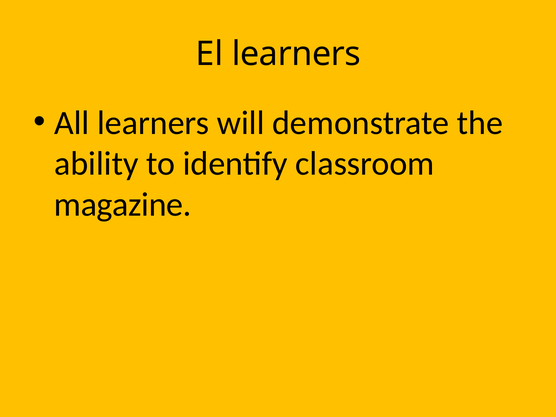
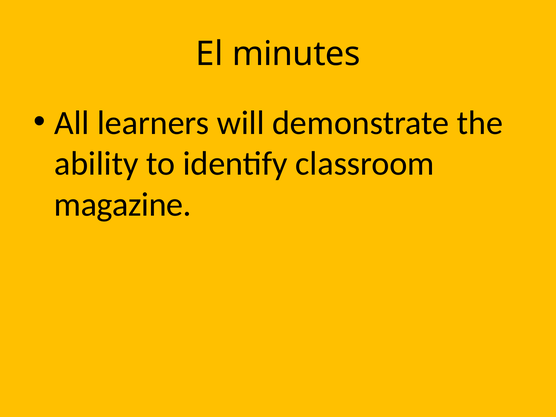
El learners: learners -> minutes
